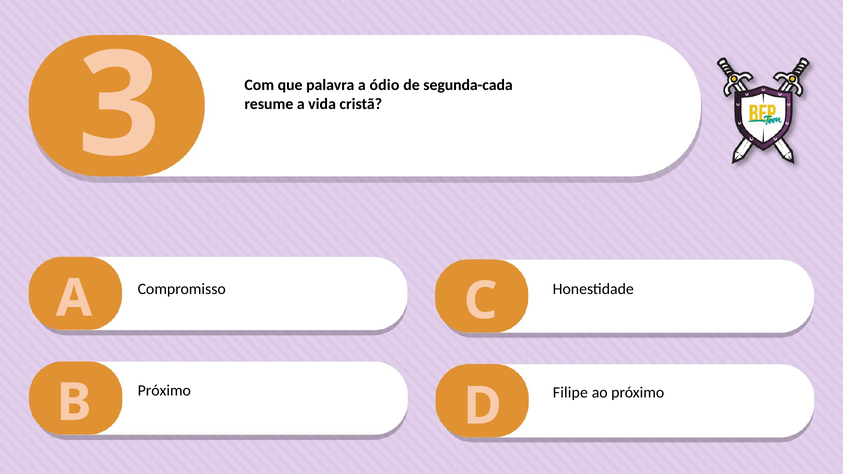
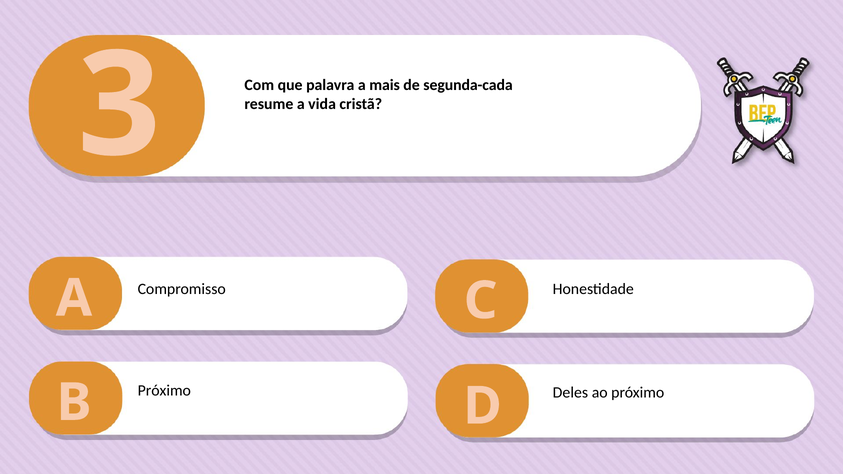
ódio: ódio -> mais
Filipe: Filipe -> Deles
